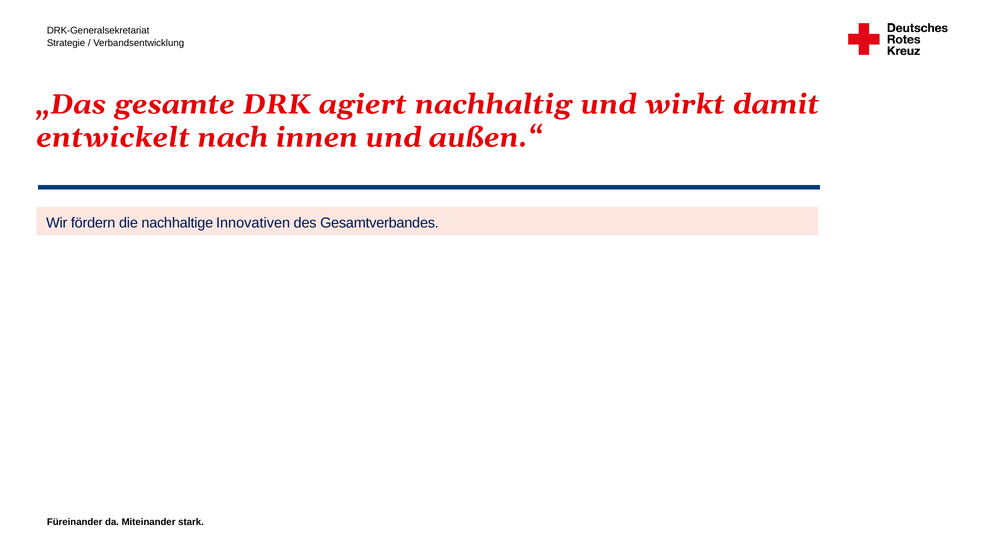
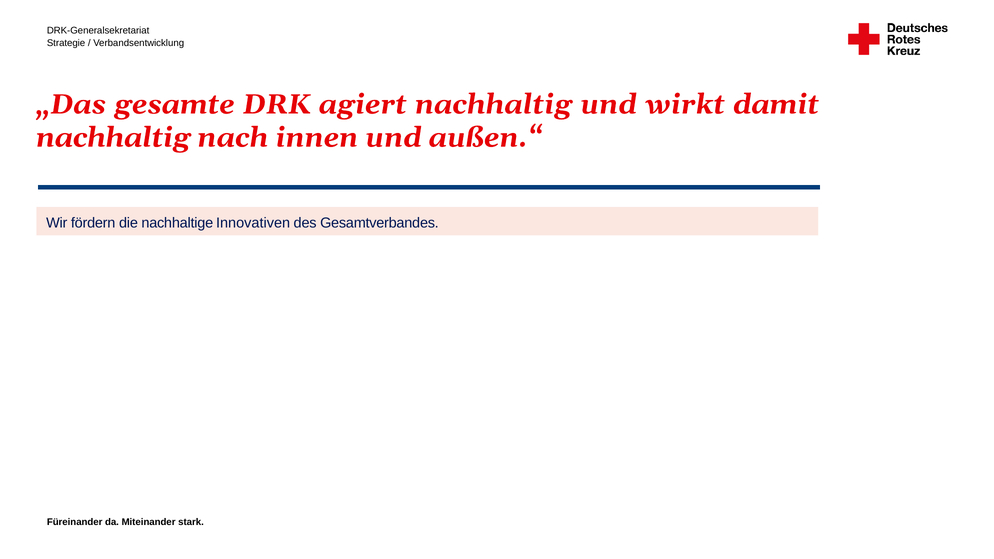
entwickelt at (113, 138): entwickelt -> nachhaltig
